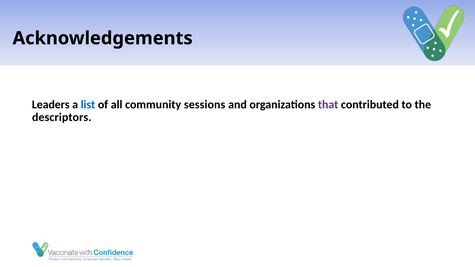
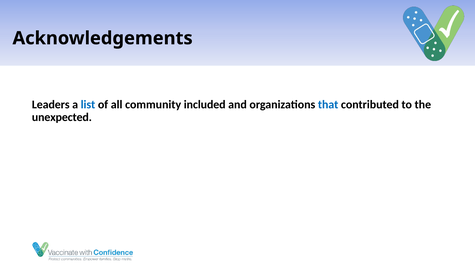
sessions: sessions -> included
that colour: purple -> blue
descriptors: descriptors -> unexpected
